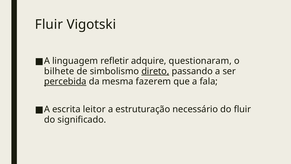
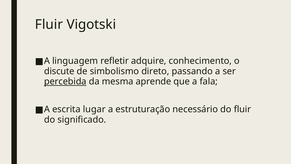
questionaram: questionaram -> conhecimento
bilhete: bilhete -> discute
direto underline: present -> none
fazerem: fazerem -> aprende
leitor: leitor -> lugar
